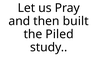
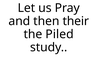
built: built -> their
